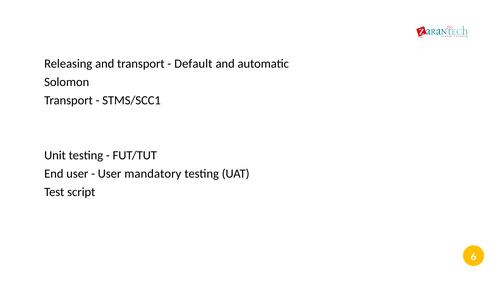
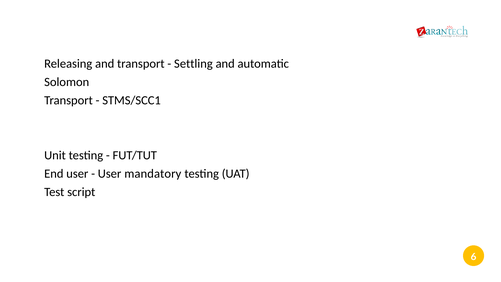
Default: Default -> Settling
